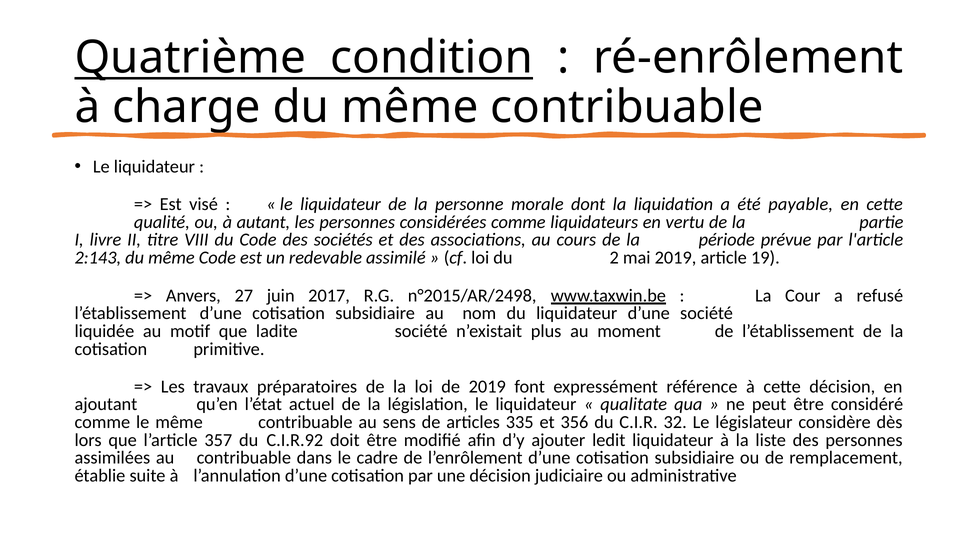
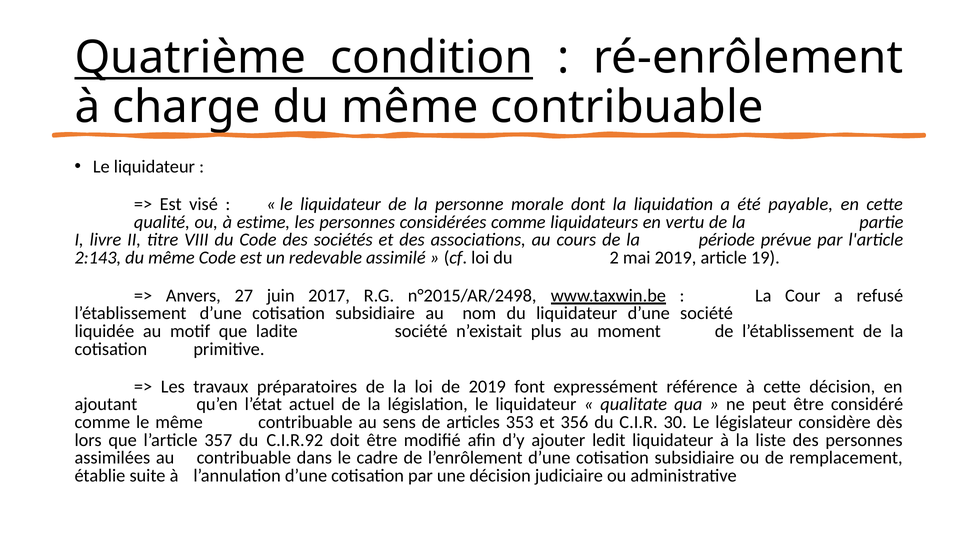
autant: autant -> estime
335: 335 -> 353
32: 32 -> 30
